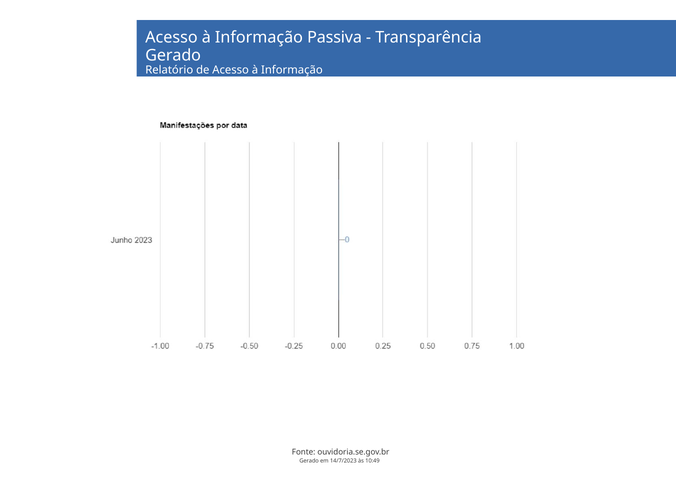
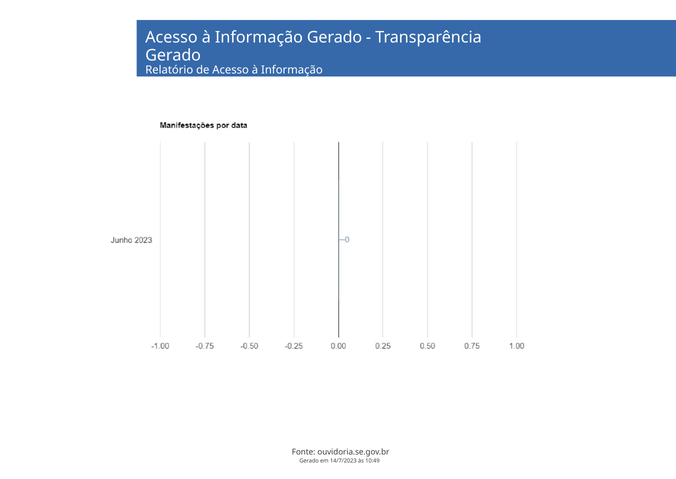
Informação Passiva: Passiva -> Gerado
